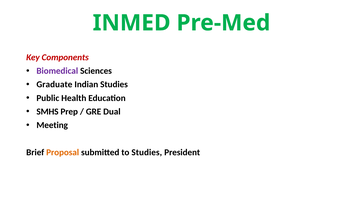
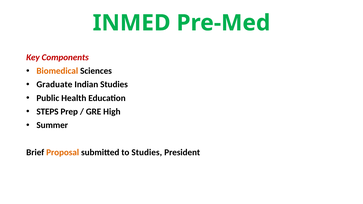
Biomedical colour: purple -> orange
SMHS: SMHS -> STEPS
Dual: Dual -> High
Meeting: Meeting -> Summer
